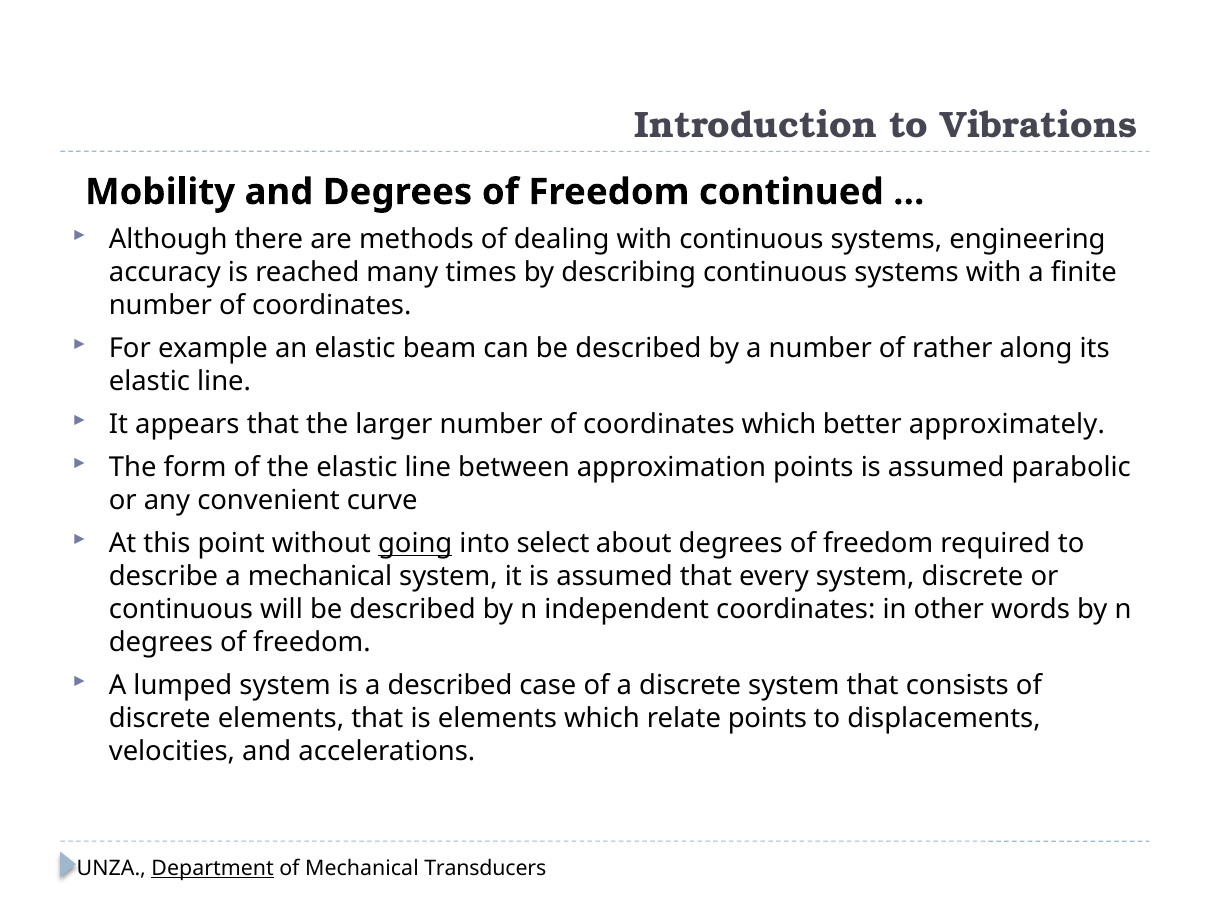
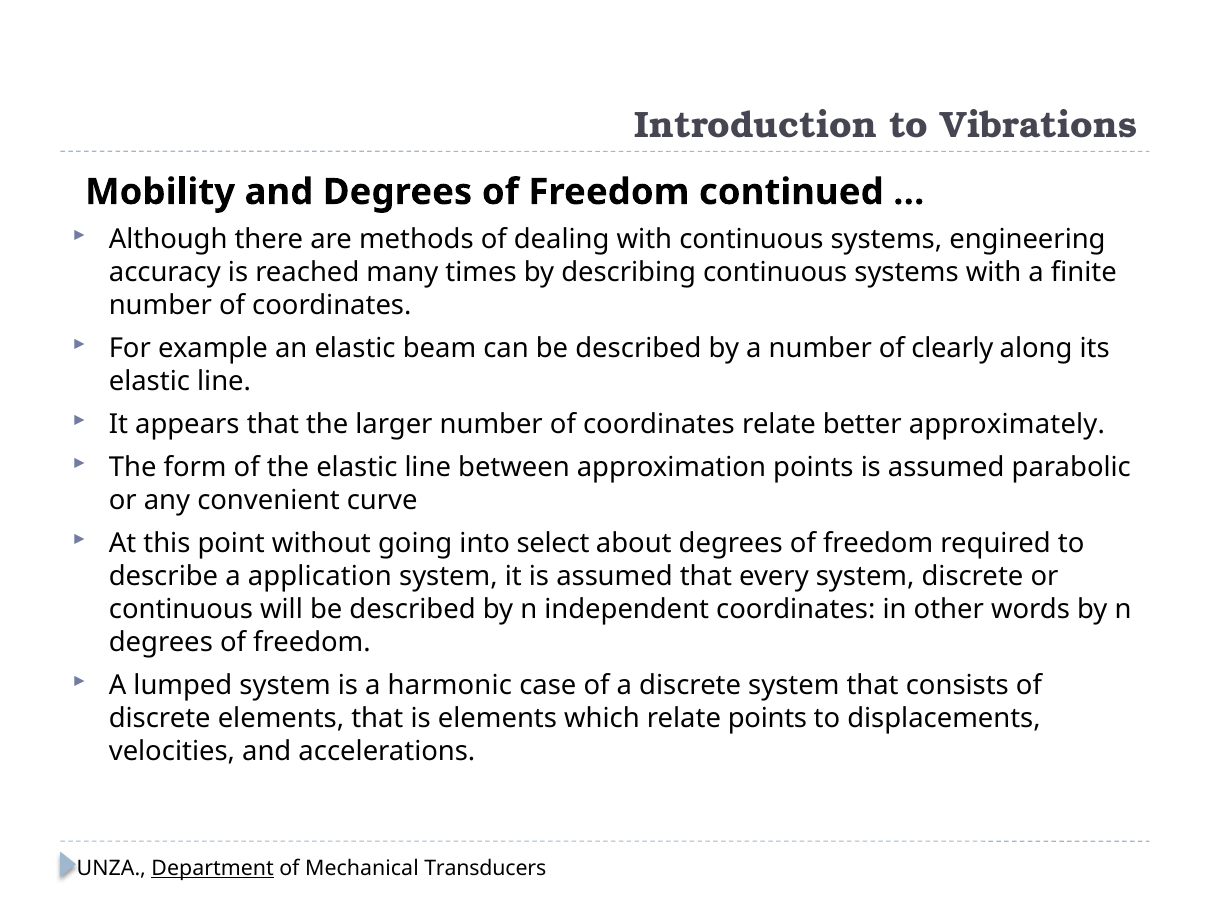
rather: rather -> clearly
coordinates which: which -> relate
going underline: present -> none
a mechanical: mechanical -> application
a described: described -> harmonic
